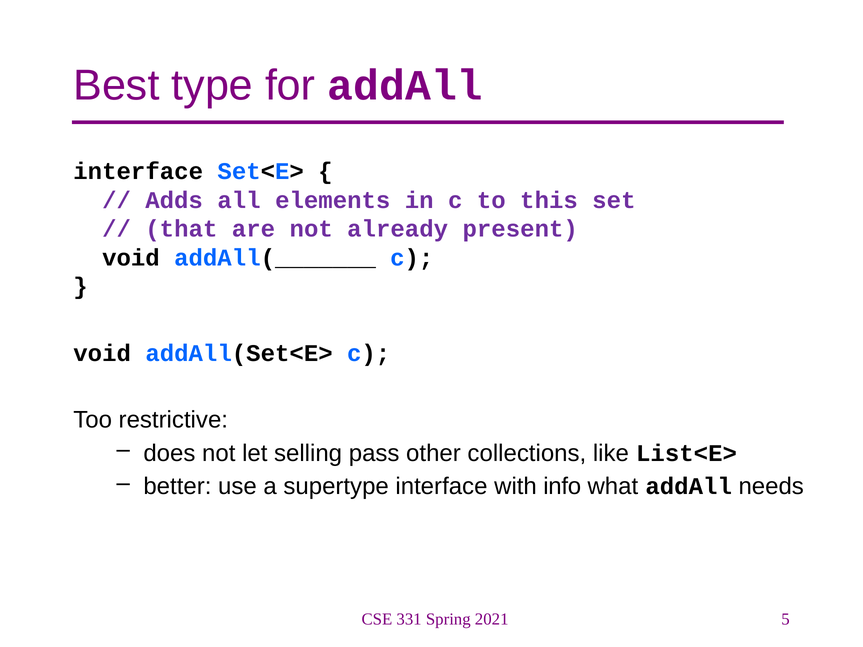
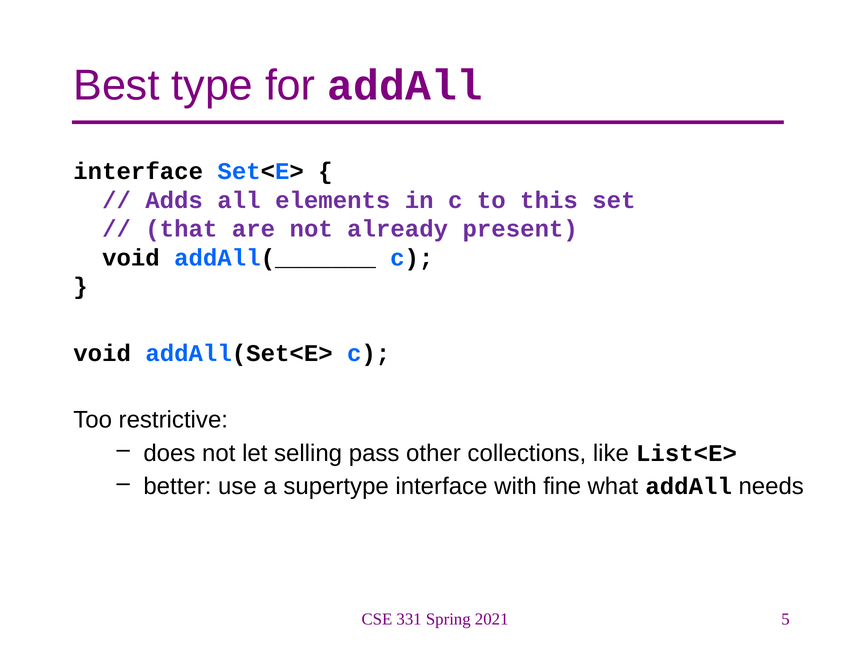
info: info -> fine
